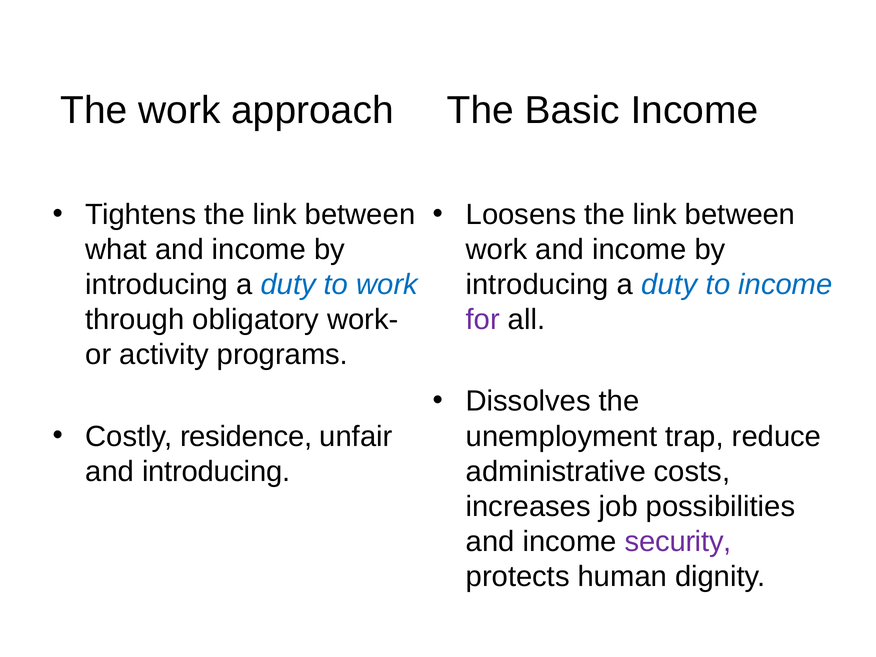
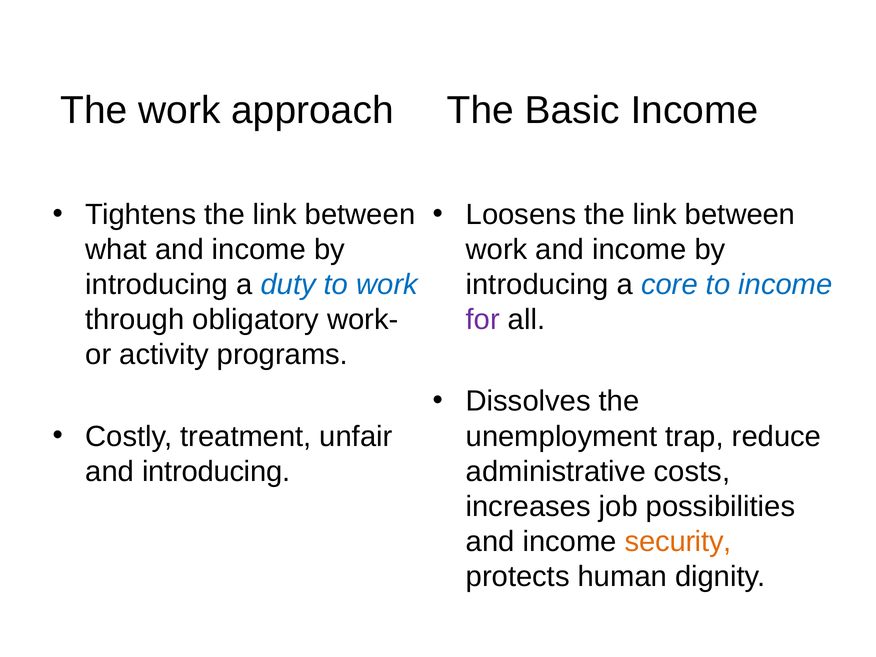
duty at (669, 285): duty -> core
residence: residence -> treatment
security colour: purple -> orange
